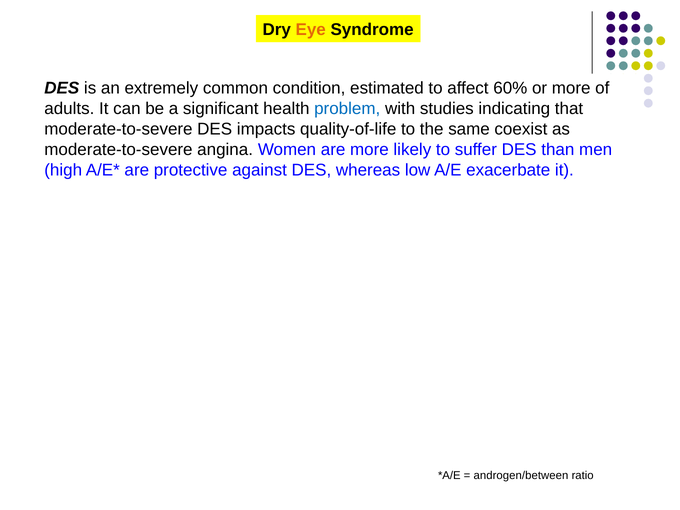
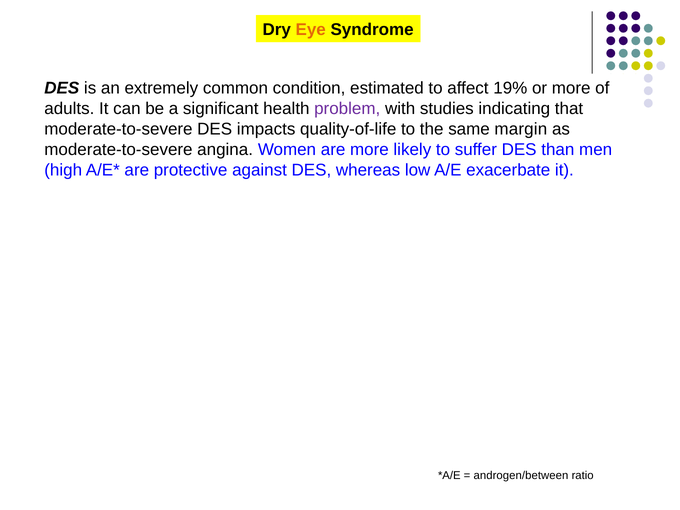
60%: 60% -> 19%
problem colour: blue -> purple
coexist: coexist -> margin
